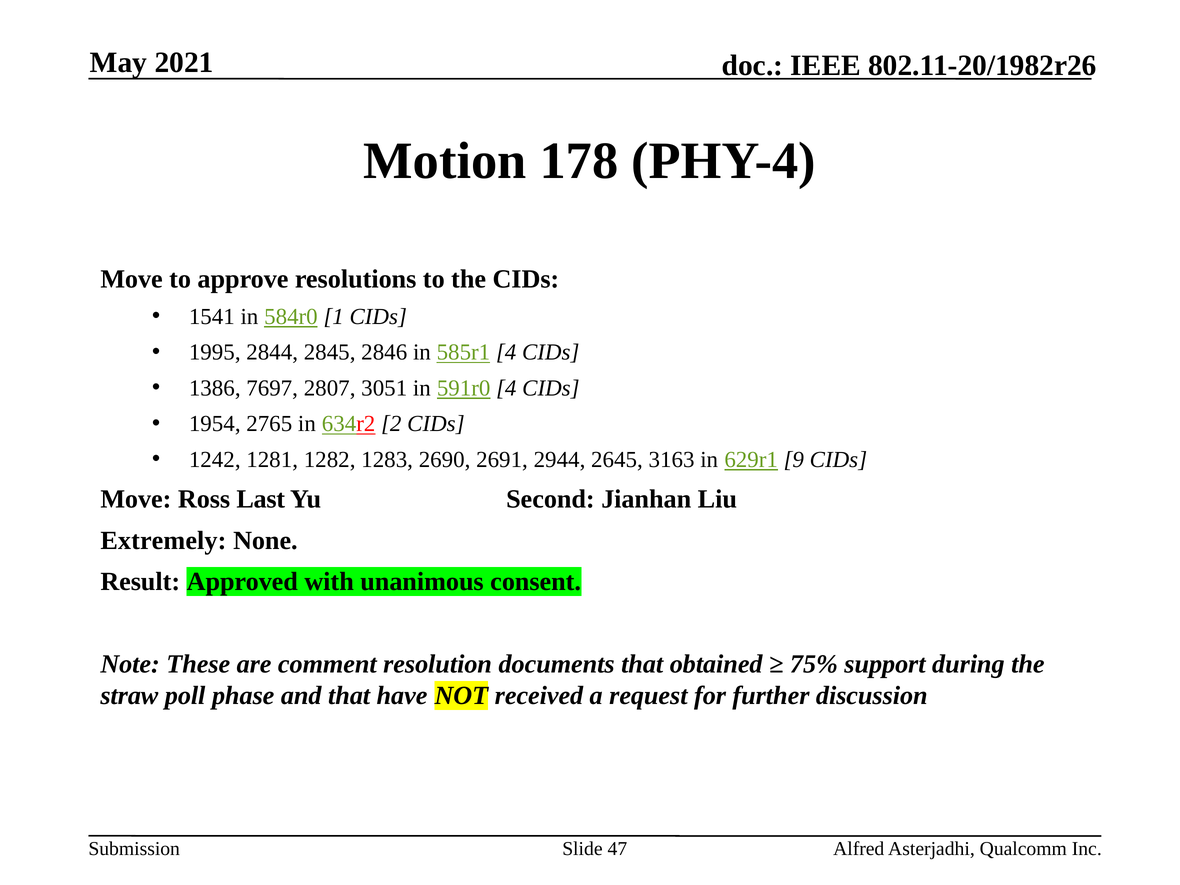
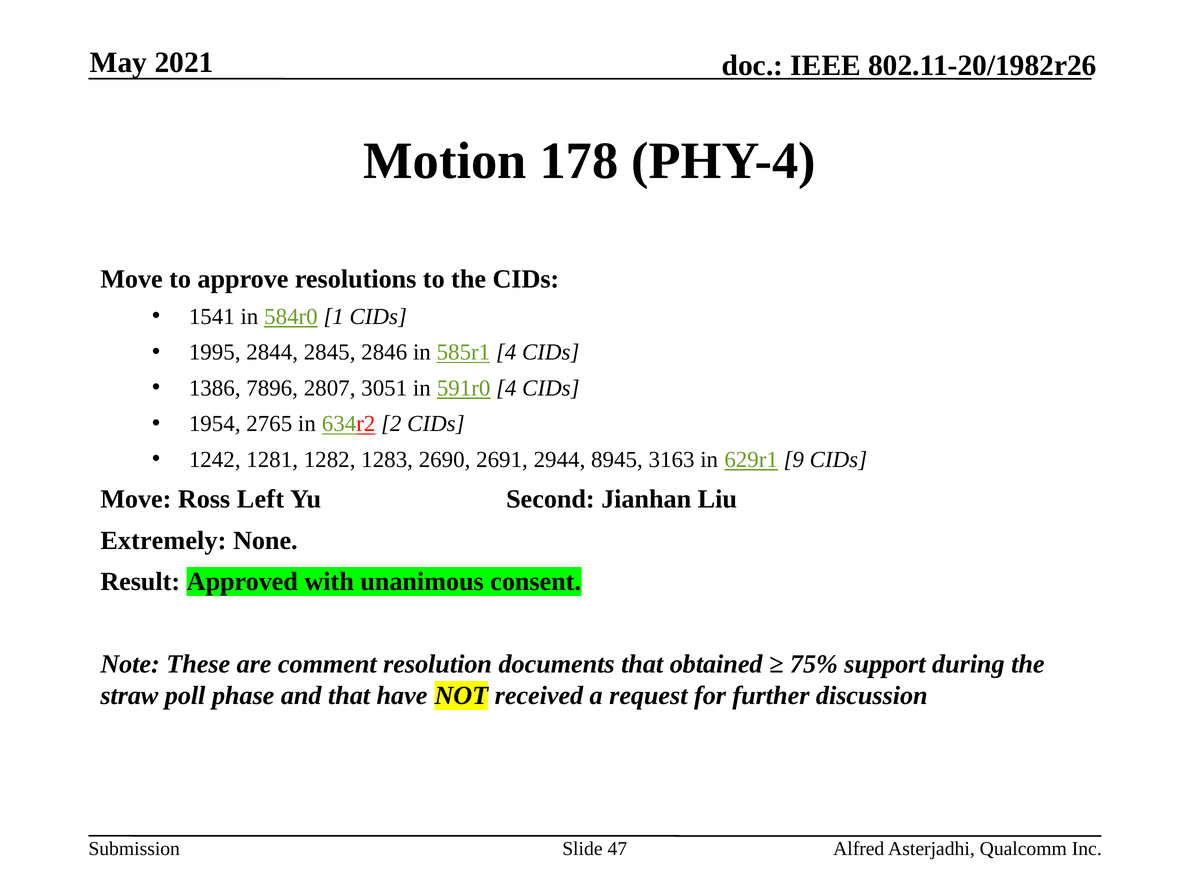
7697: 7697 -> 7896
2645: 2645 -> 8945
Last: Last -> Left
